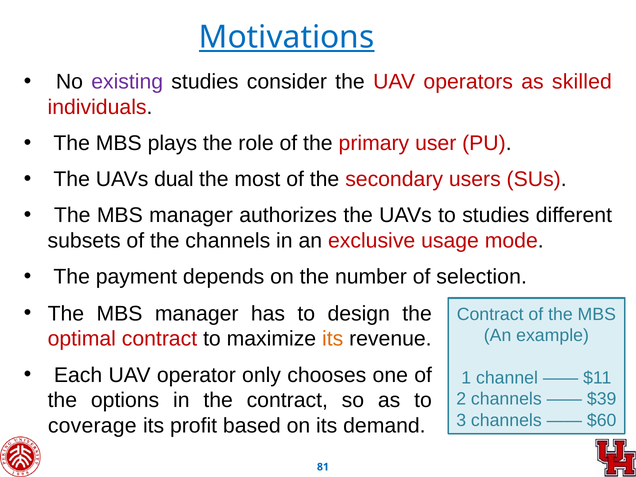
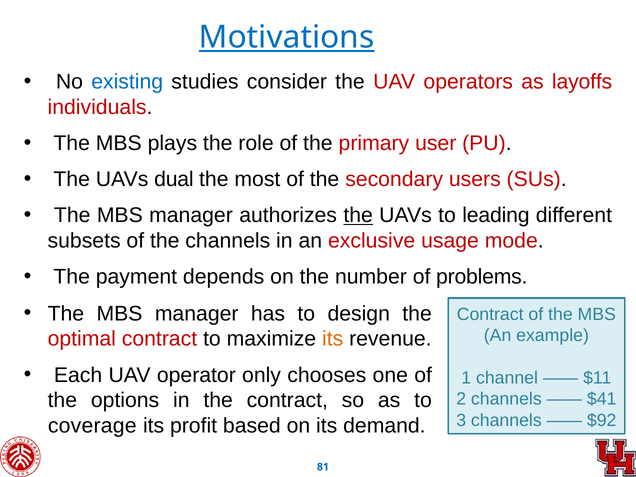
existing colour: purple -> blue
skilled: skilled -> layoffs
the at (358, 215) underline: none -> present
to studies: studies -> leading
selection: selection -> problems
$39: $39 -> $41
$60: $60 -> $92
